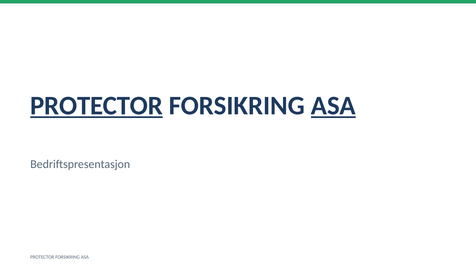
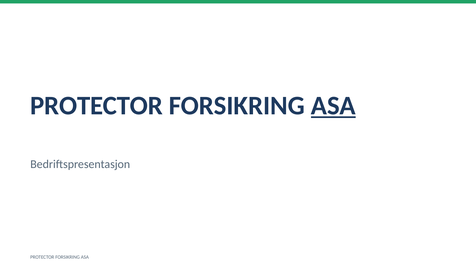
PROTECTOR at (97, 106) underline: present -> none
